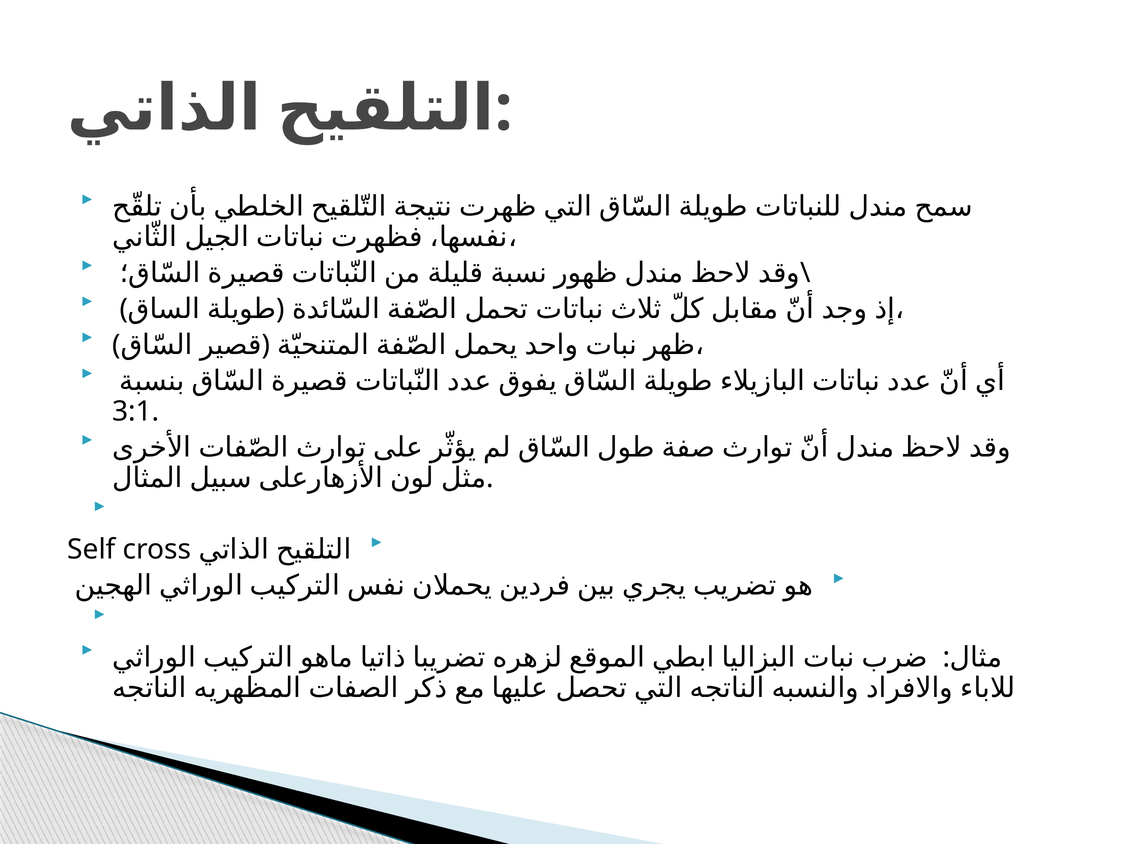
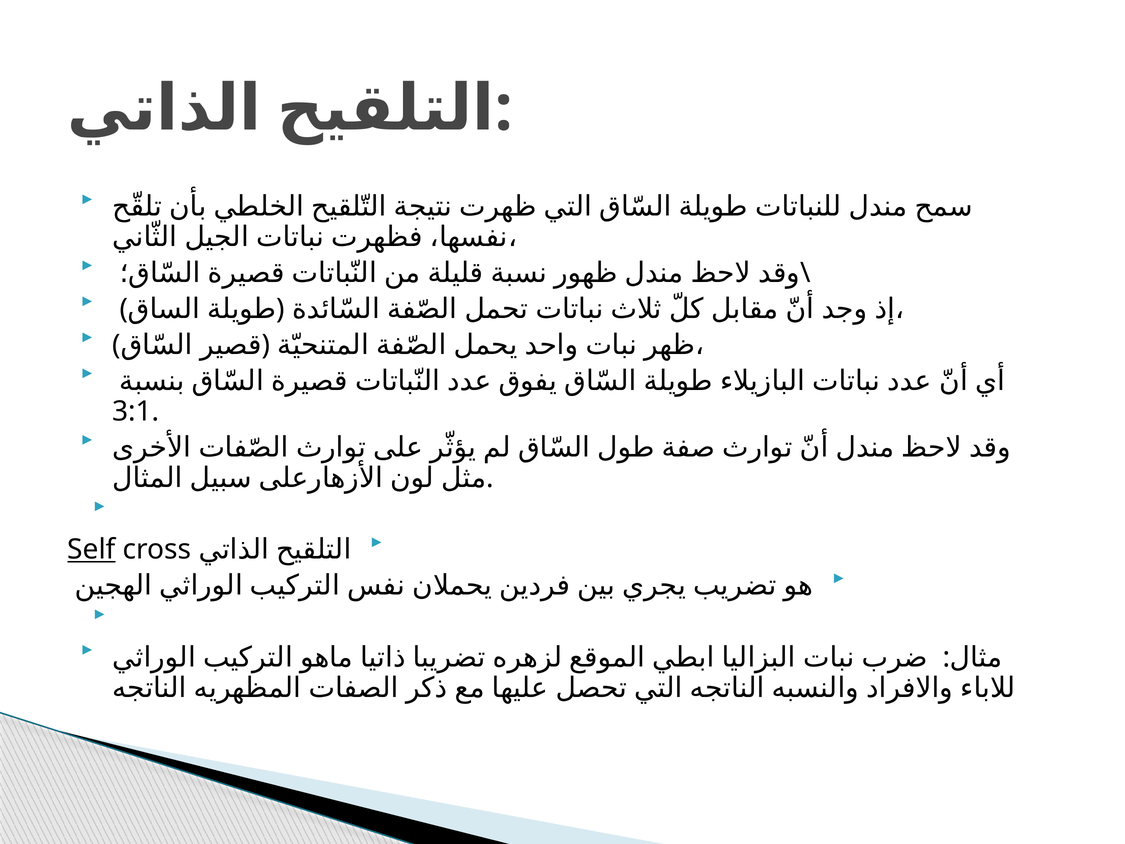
Self underline: none -> present
